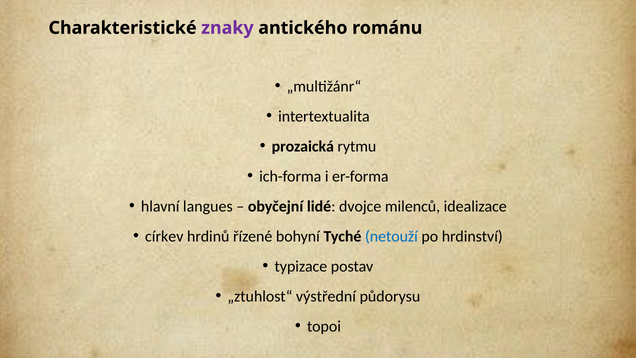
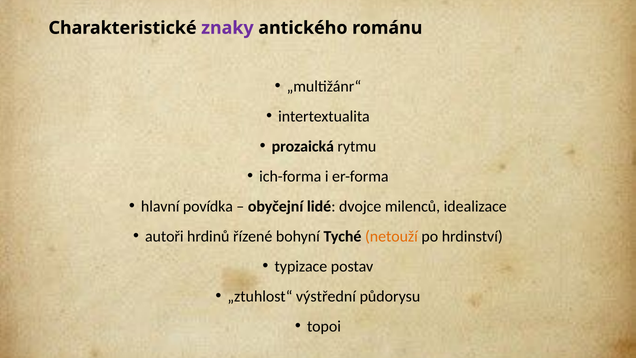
langues: langues -> povídka
církev: církev -> autoři
netouží colour: blue -> orange
